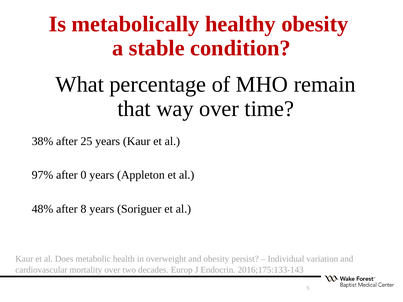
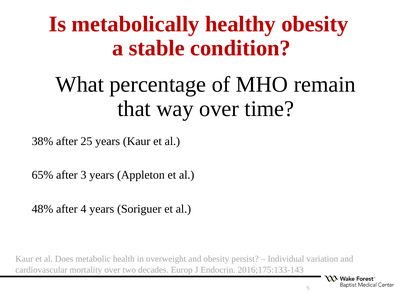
97%: 97% -> 65%
0: 0 -> 3
8: 8 -> 4
